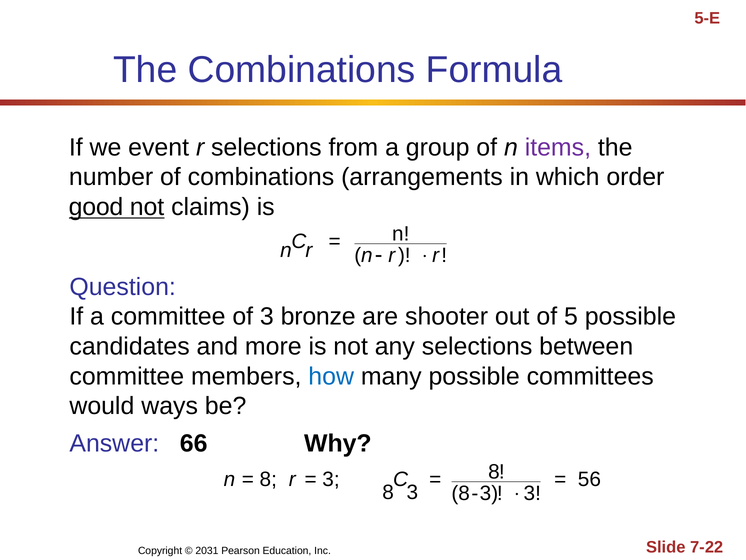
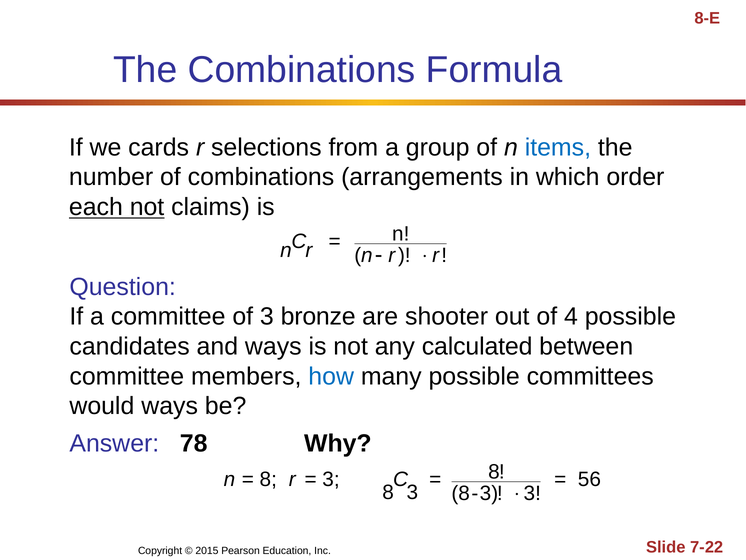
5-E: 5-E -> 8-E
event: event -> cards
items colour: purple -> blue
good: good -> each
5: 5 -> 4
and more: more -> ways
any selections: selections -> calculated
66: 66 -> 78
2031: 2031 -> 2015
